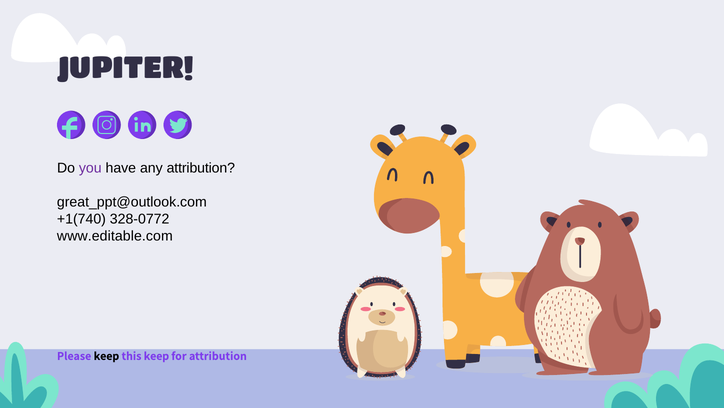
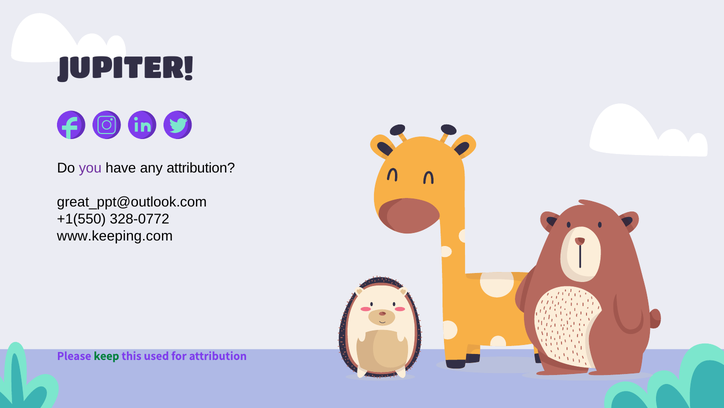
+1(740: +1(740 -> +1(550
www.editable.com: www.editable.com -> www.keeping.com
keep at (106, 355) colour: black -> green
this keep: keep -> used
